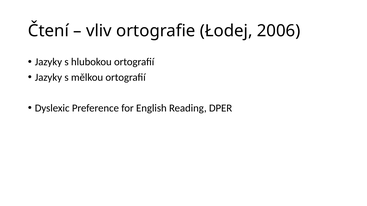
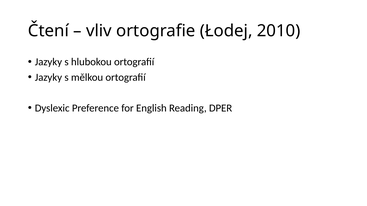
2006: 2006 -> 2010
